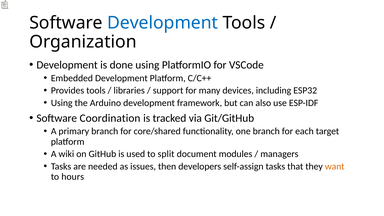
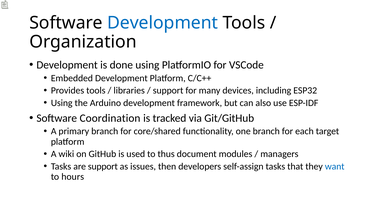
split: split -> thus
are needed: needed -> support
want colour: orange -> blue
